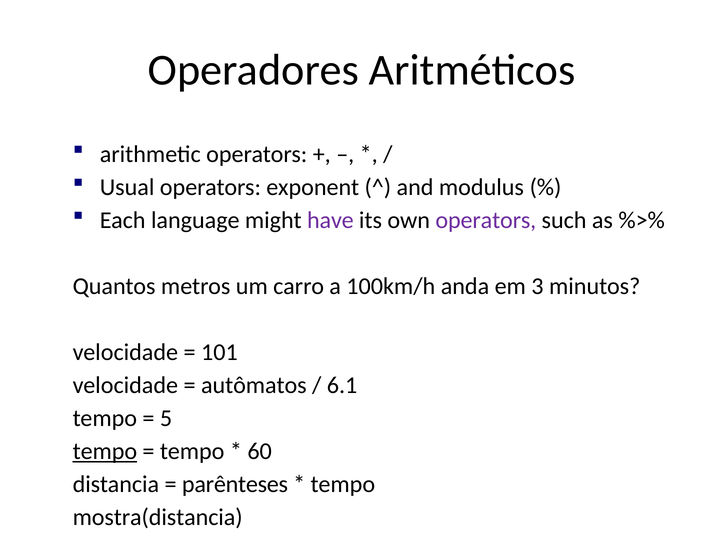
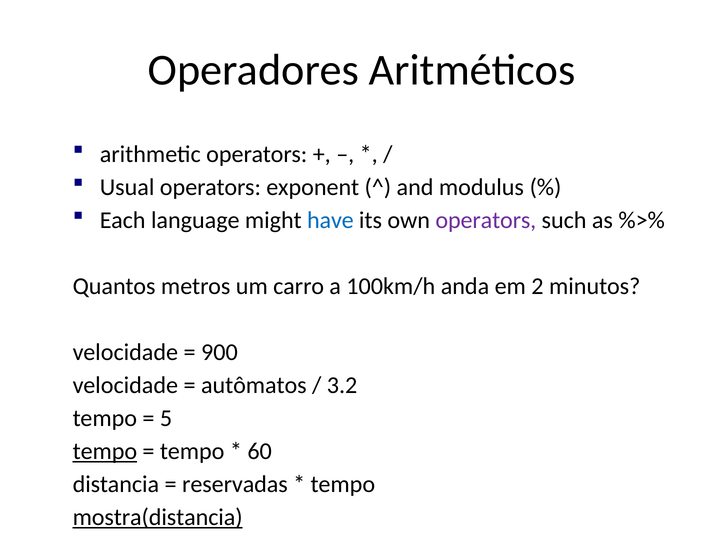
have colour: purple -> blue
3: 3 -> 2
101: 101 -> 900
6.1: 6.1 -> 3.2
parênteses: parênteses -> reservadas
mostra(distancia underline: none -> present
